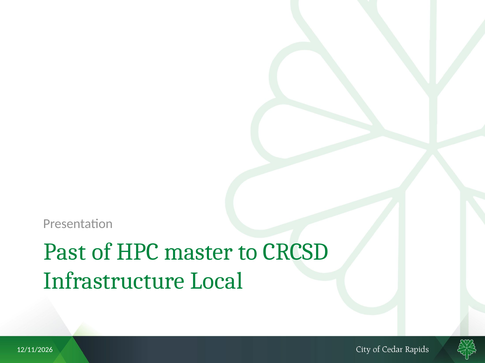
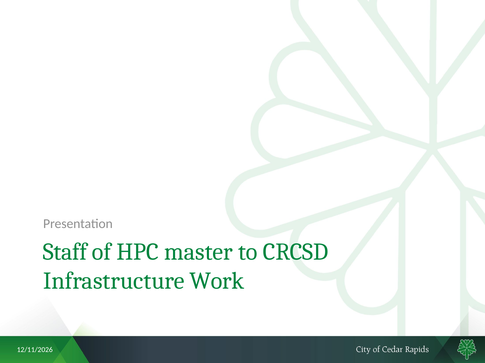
Past: Past -> Staff
Local: Local -> Work
